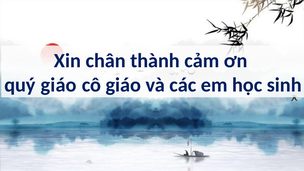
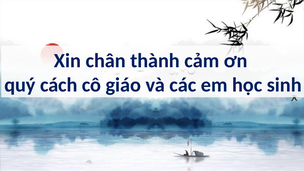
quý giáo: giáo -> cách
